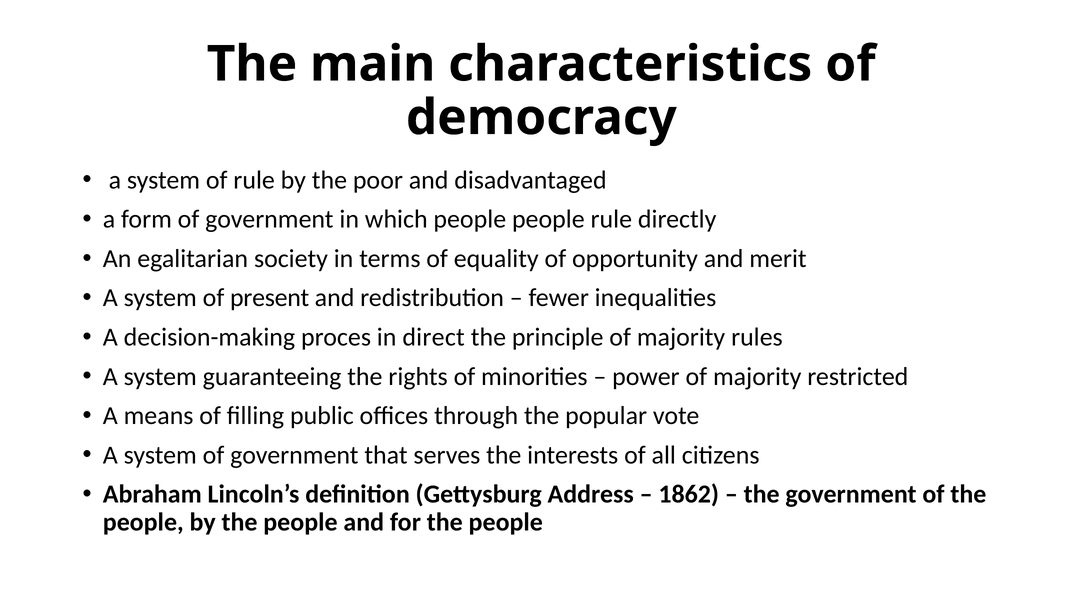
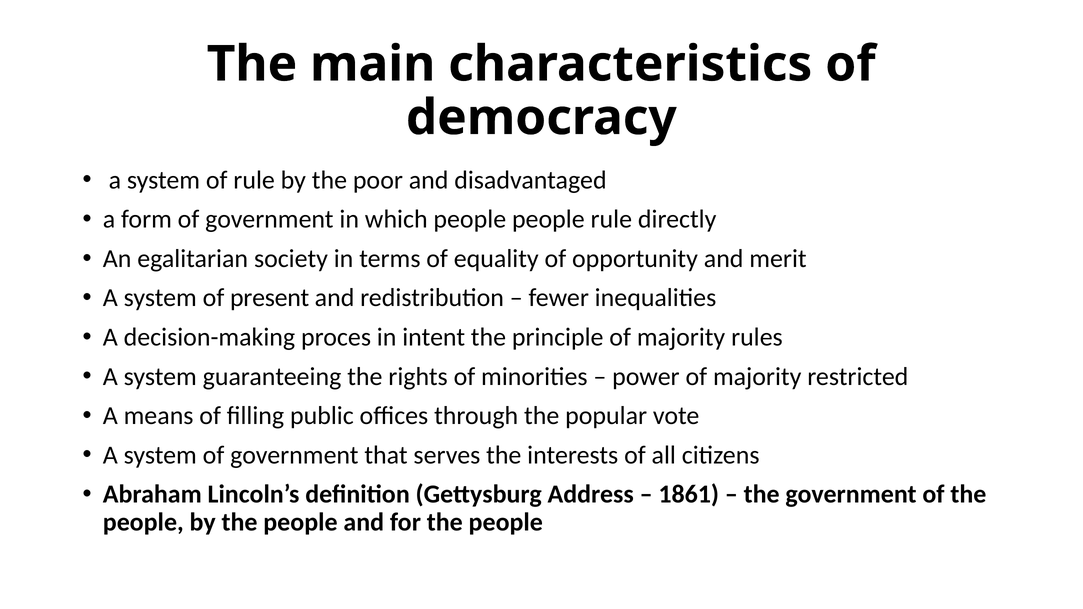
direct: direct -> intent
1862: 1862 -> 1861
